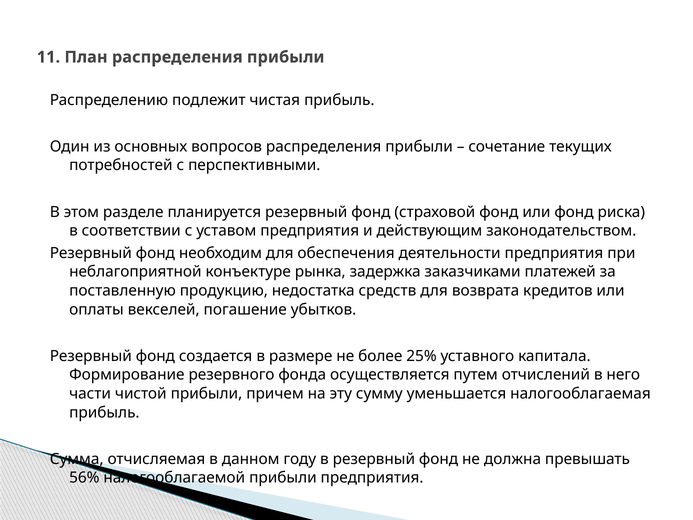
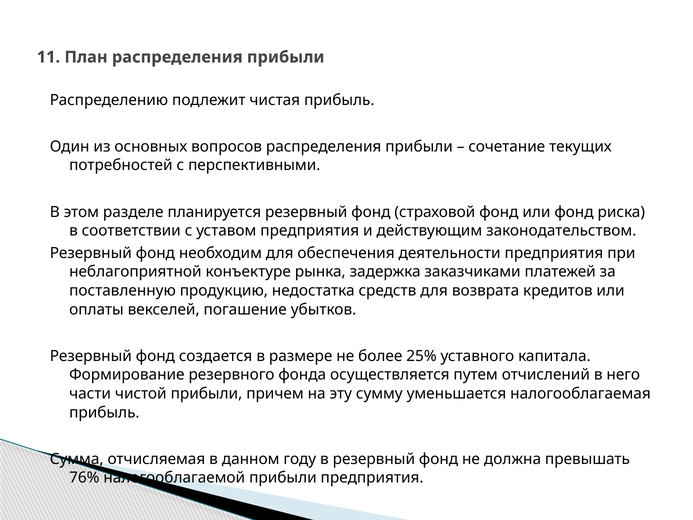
56%: 56% -> 76%
